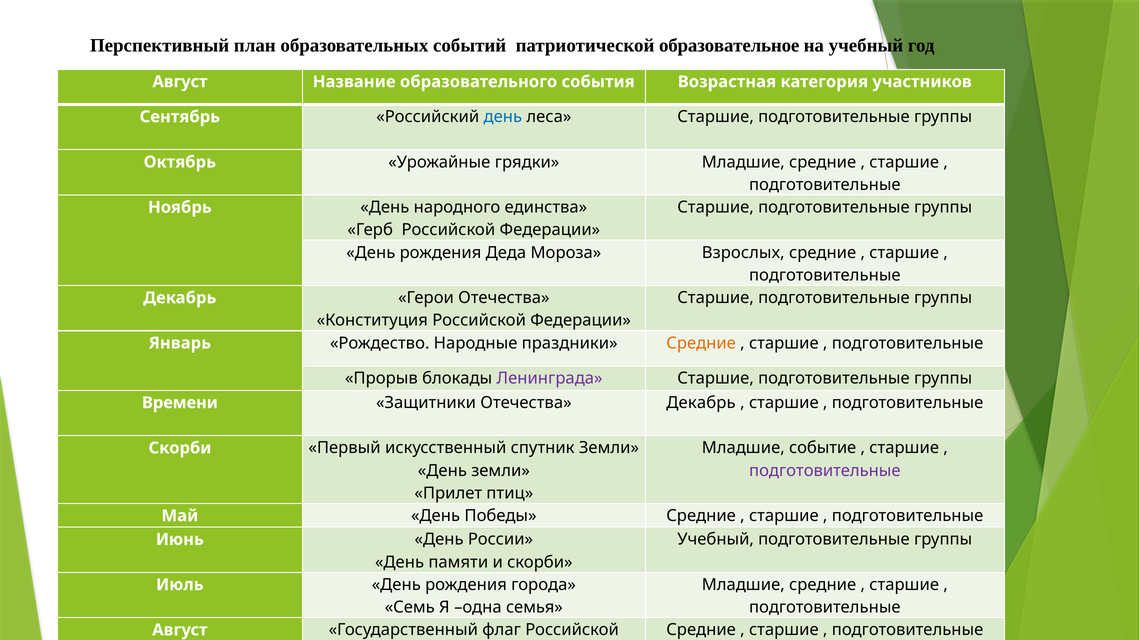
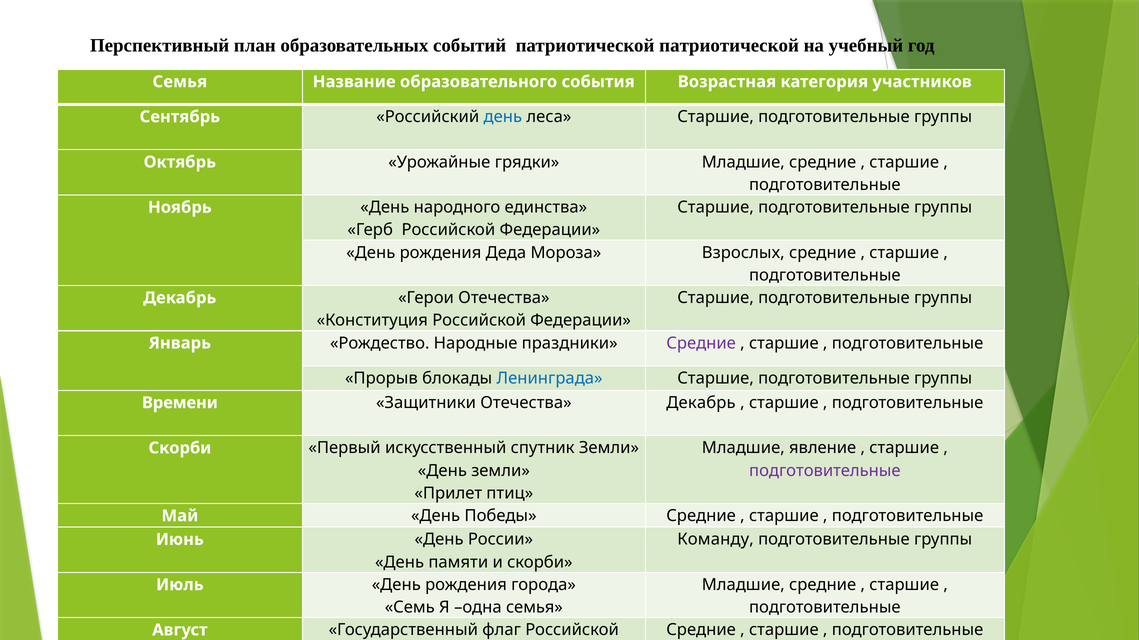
патриотической образовательное: образовательное -> патриотической
Август at (180, 82): Август -> Семья
Средние at (701, 343) colour: orange -> purple
Ленинграда colour: purple -> blue
событие: событие -> явление
Учебный at (716, 540): Учебный -> Команду
